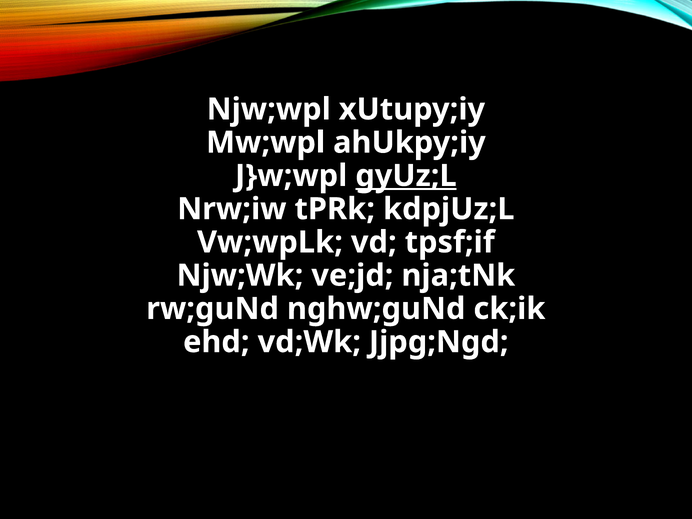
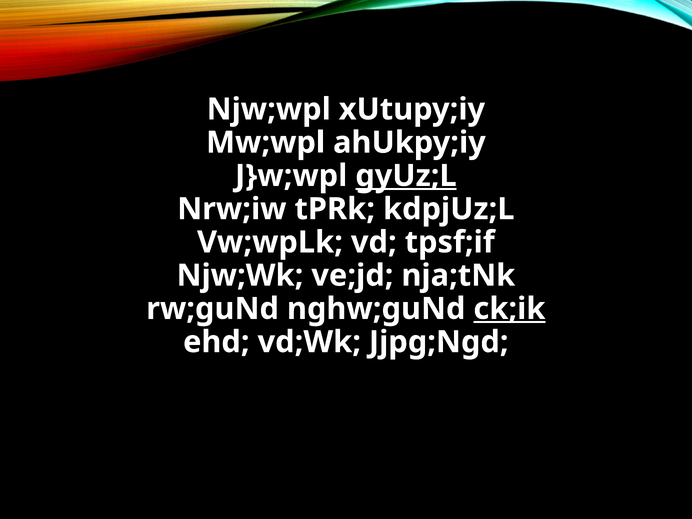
ck;ik underline: none -> present
